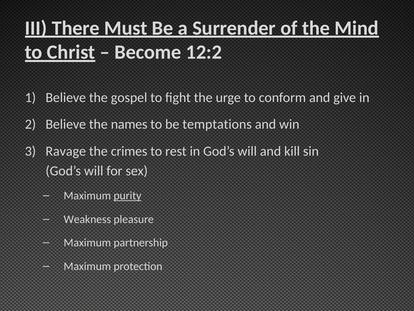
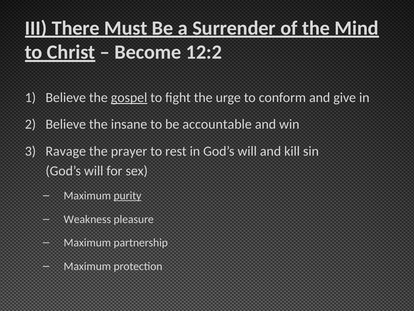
gospel underline: none -> present
names: names -> insane
temptations: temptations -> accountable
crimes: crimes -> prayer
